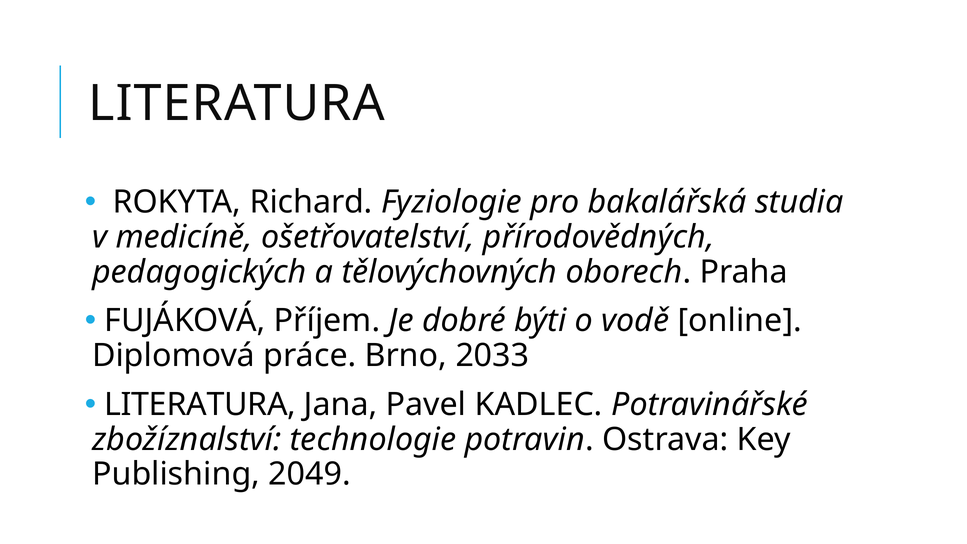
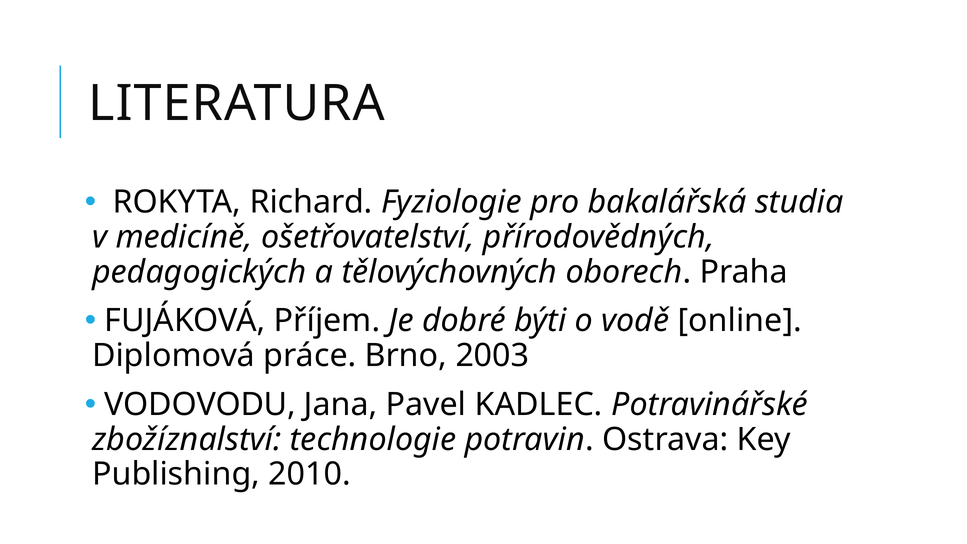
2033: 2033 -> 2003
LITERATURA at (200, 405): LITERATURA -> VODOVODU
2049: 2049 -> 2010
